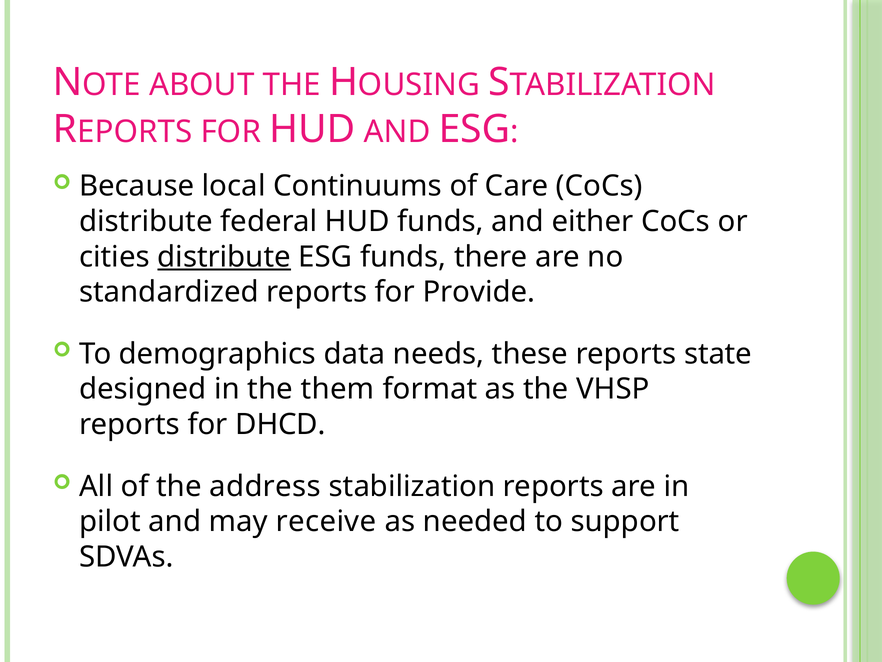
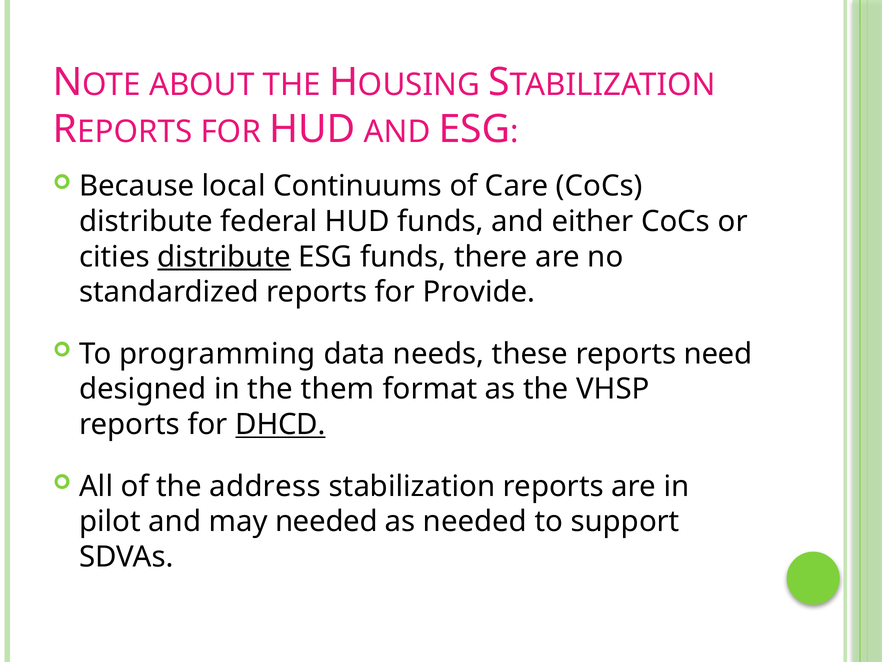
demographics: demographics -> programming
state: state -> need
DHCD underline: none -> present
may receive: receive -> needed
